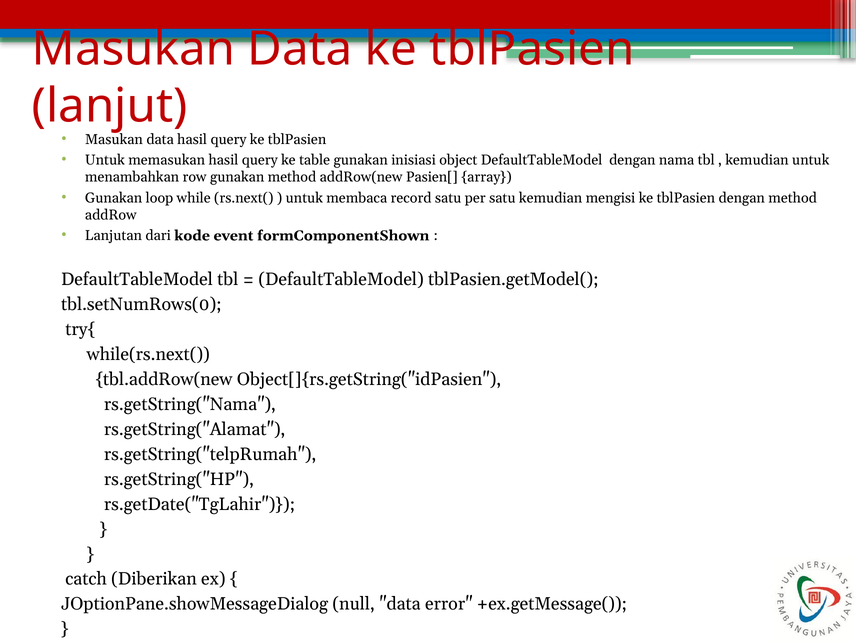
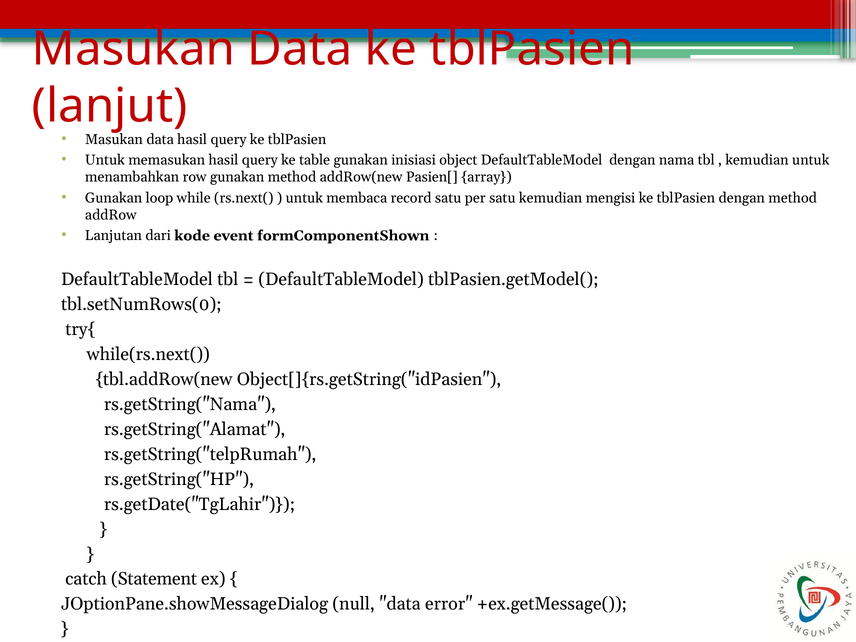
Diberikan: Diberikan -> Statement
